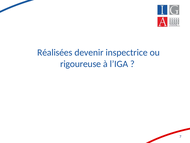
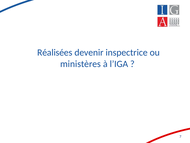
rigoureuse: rigoureuse -> ministères
